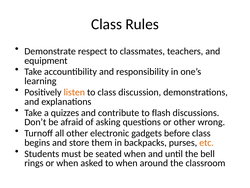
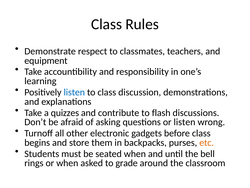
listen at (74, 92) colour: orange -> blue
or other: other -> listen
to when: when -> grade
